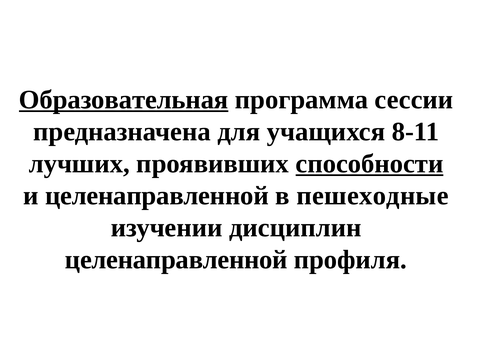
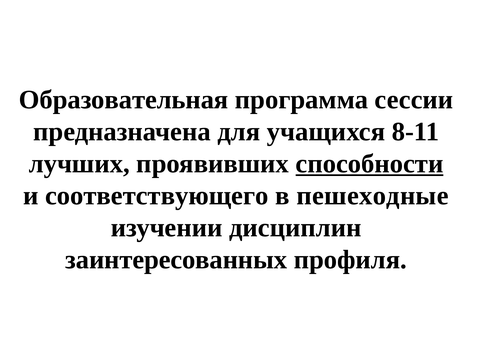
Образовательная underline: present -> none
и целенаправленной: целенаправленной -> соответствующего
целенаправленной at (176, 260): целенаправленной -> заинтересованных
